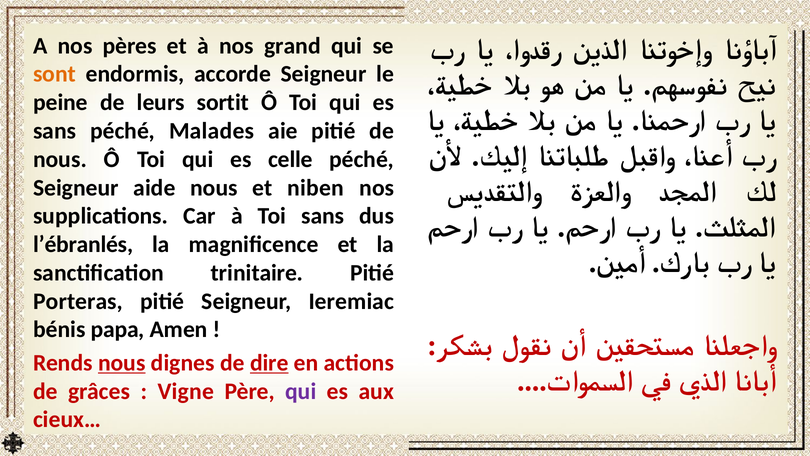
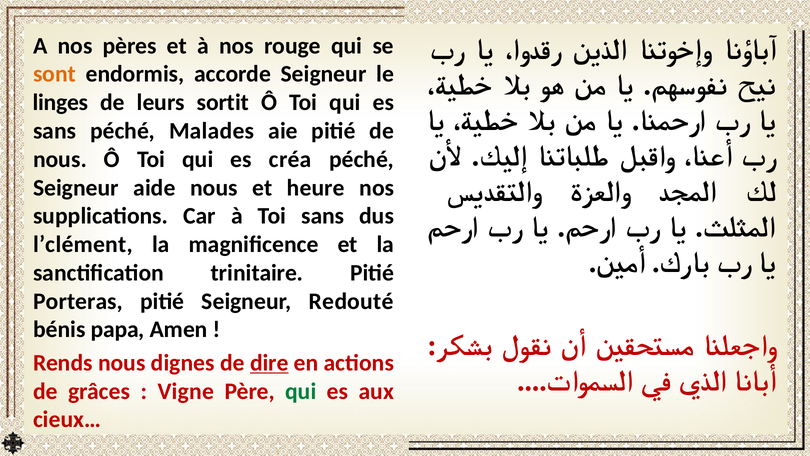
grand: grand -> rouge
peine: peine -> linges
celle: celle -> créa
niben: niben -> heure
l’ébranlés: l’ébranlés -> l’clément
Ieremiac: Ieremiac -> Redouté
nous at (122, 363) underline: present -> none
qui at (301, 391) colour: purple -> green
